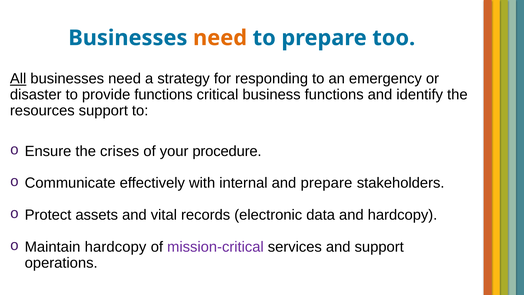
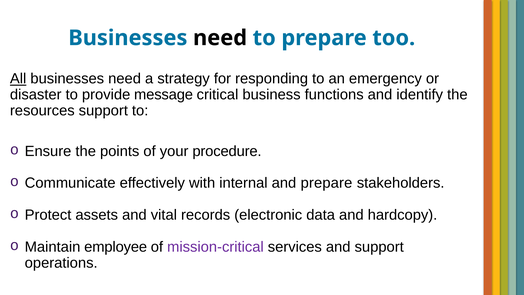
need at (220, 38) colour: orange -> black
provide functions: functions -> message
crises: crises -> points
Maintain hardcopy: hardcopy -> employee
